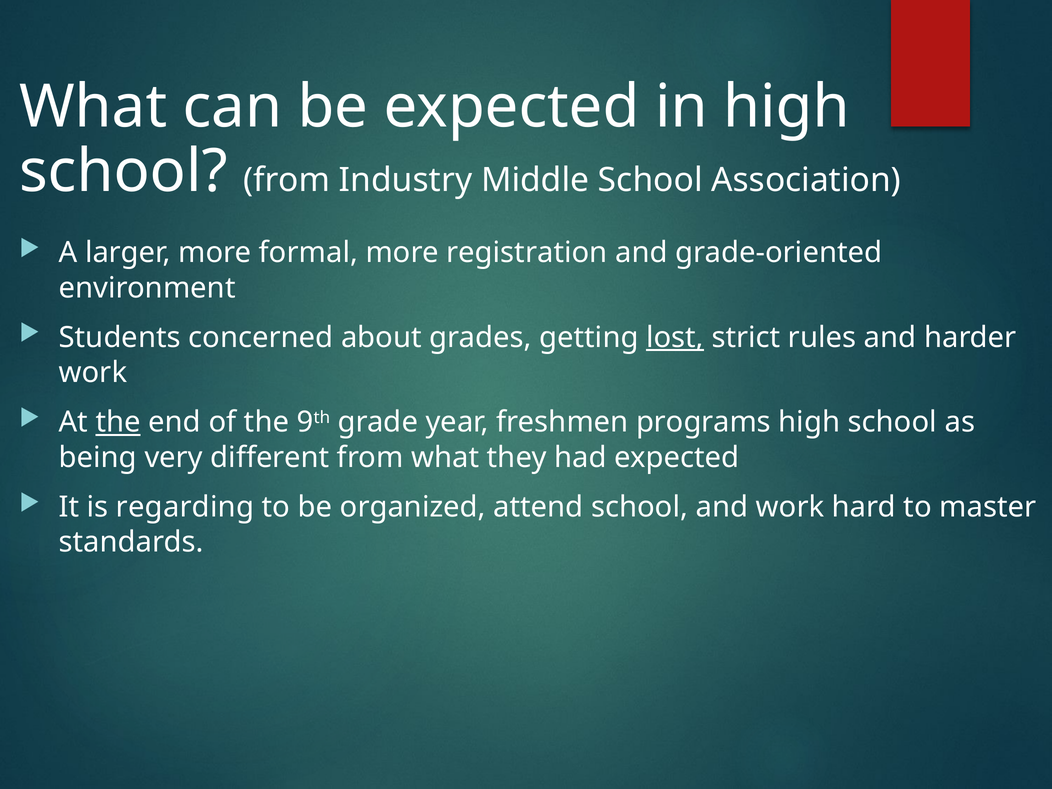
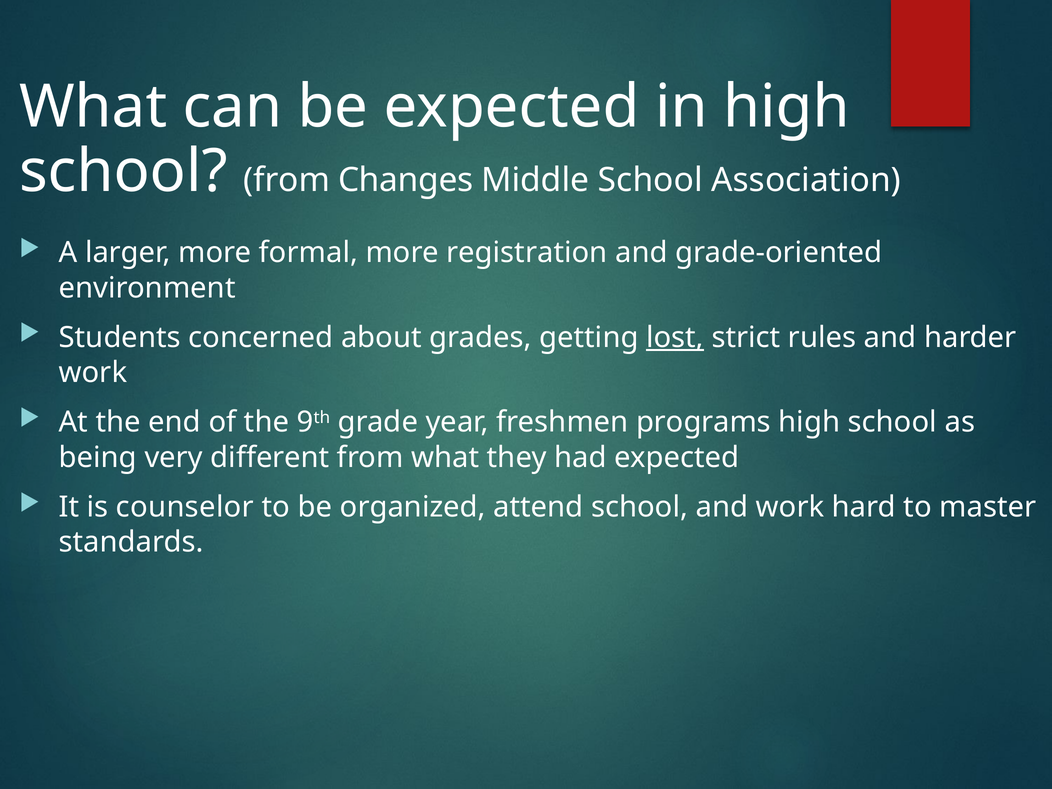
Industry: Industry -> Changes
the at (118, 422) underline: present -> none
regarding: regarding -> counselor
